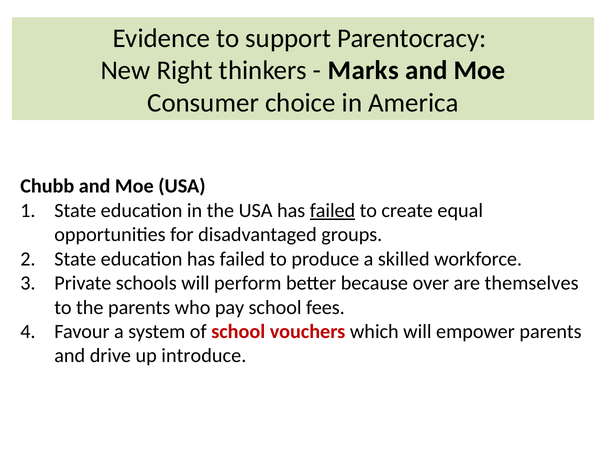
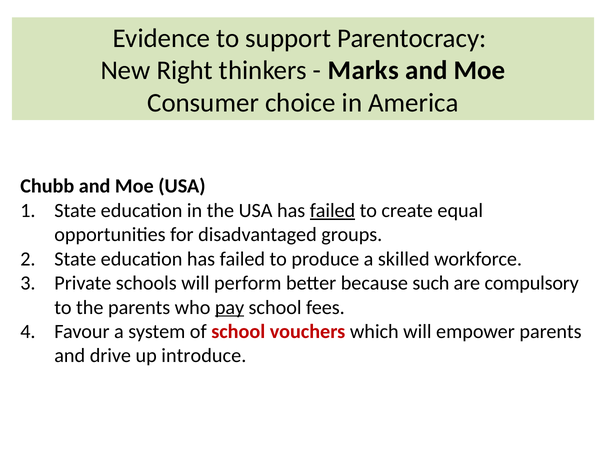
over: over -> such
themselves: themselves -> compulsory
pay underline: none -> present
